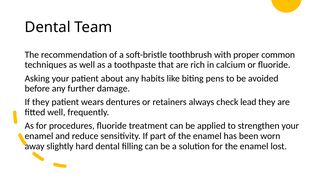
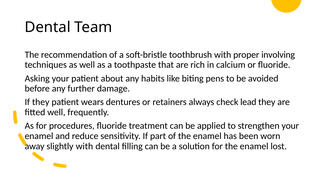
common: common -> involving
slightly hard: hard -> with
